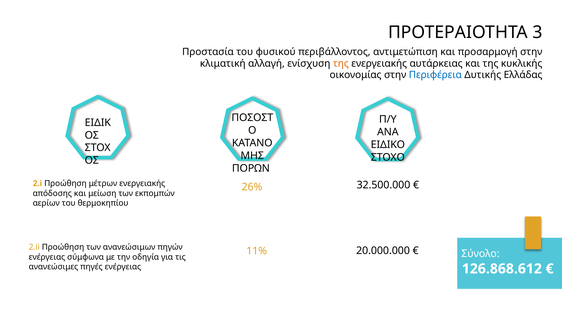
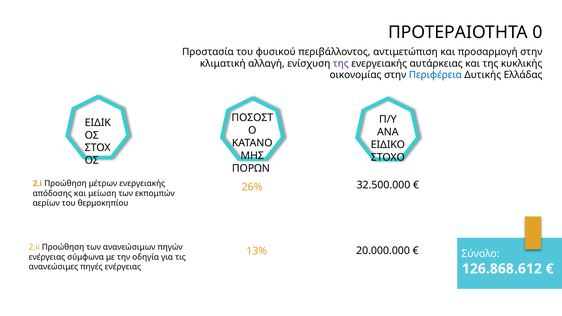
3: 3 -> 0
της at (341, 63) colour: orange -> purple
11%: 11% -> 13%
